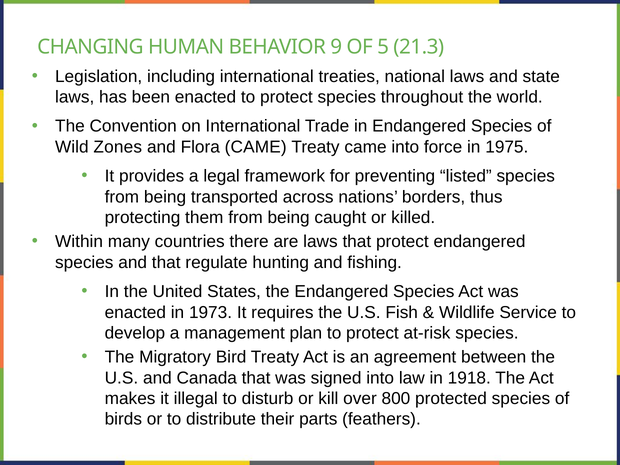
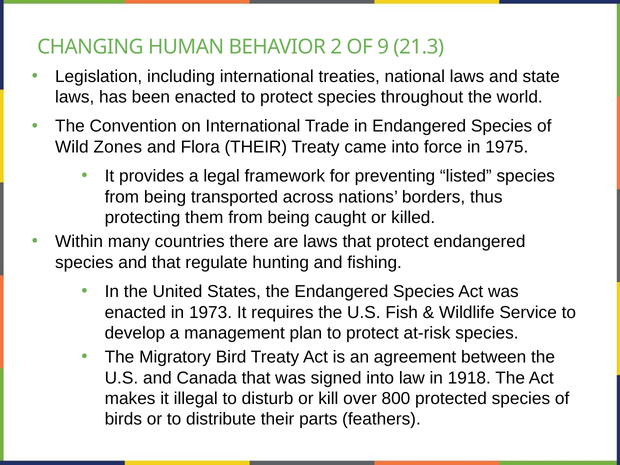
9: 9 -> 2
5: 5 -> 9
Flora CAME: CAME -> THEIR
